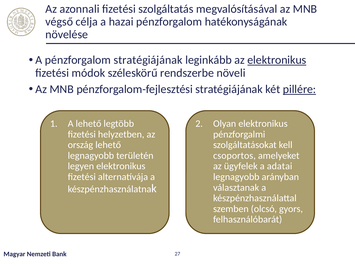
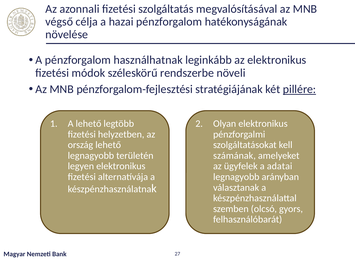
pénzforgalom stratégiájának: stratégiájának -> használhatnak
elektronikus at (277, 60) underline: present -> none
csoportos: csoportos -> számának
